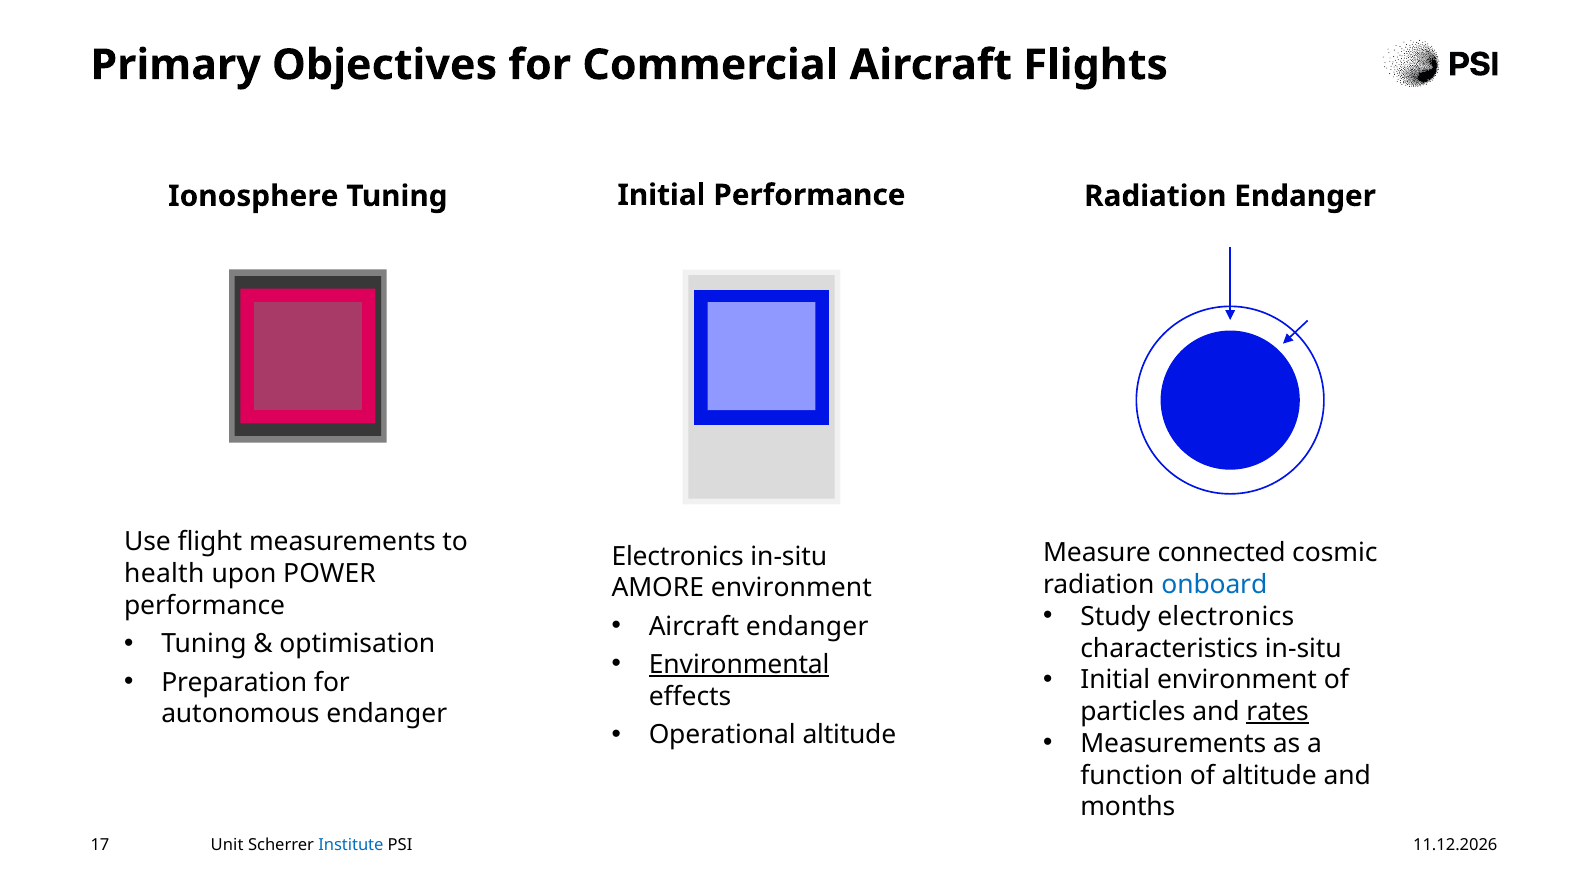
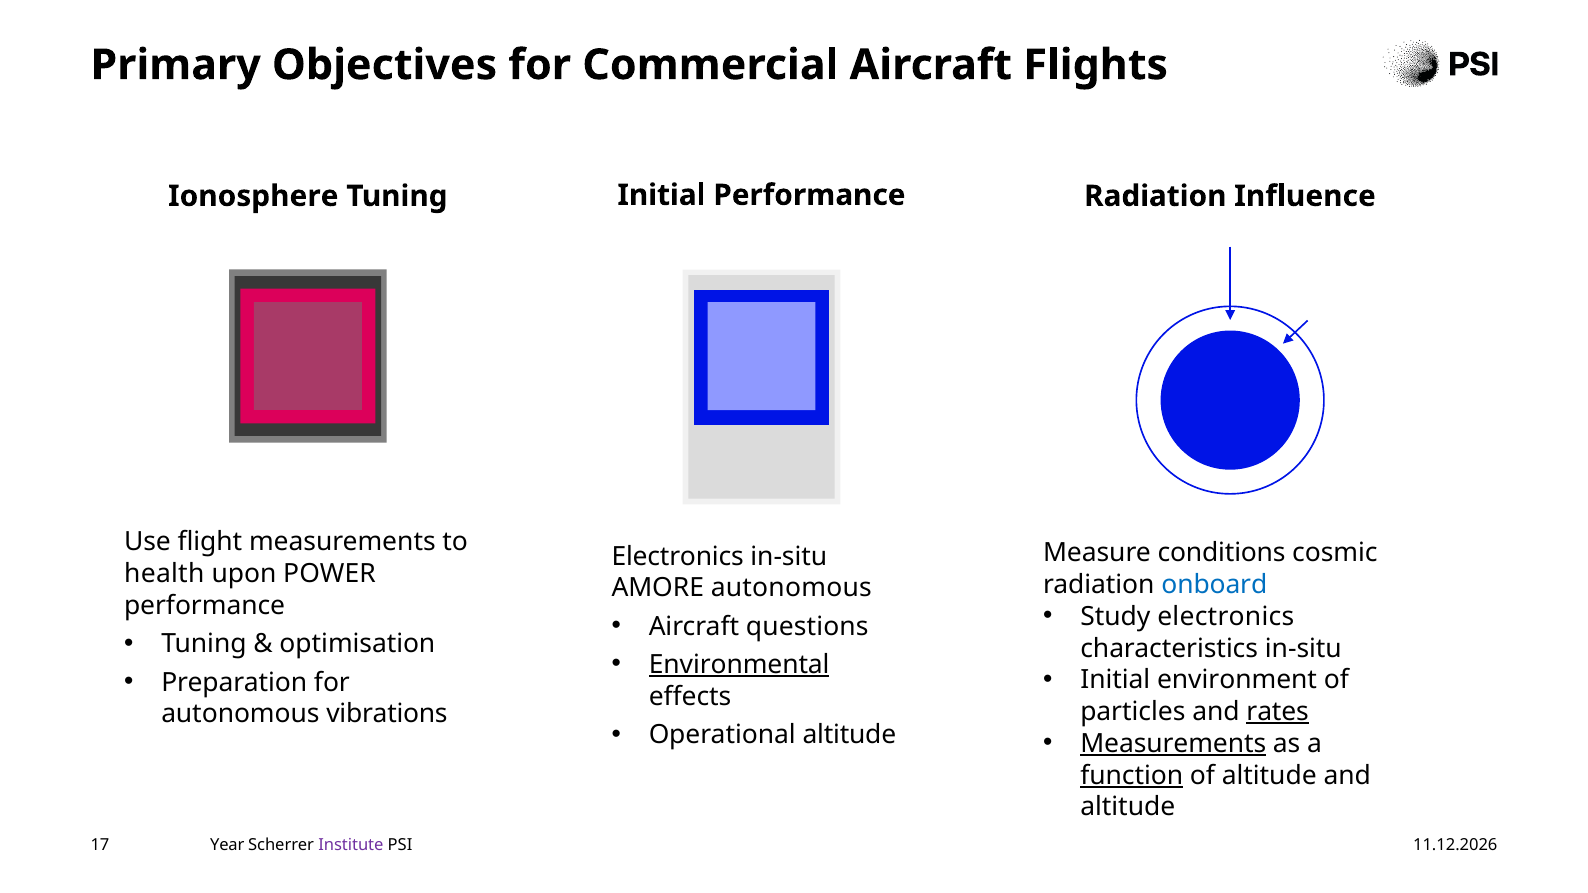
Radiation Endanger: Endanger -> Influence
connected: connected -> conditions
AMORE environment: environment -> autonomous
Aircraft endanger: endanger -> questions
autonomous endanger: endanger -> vibrations
Measurements at (1173, 744) underline: none -> present
function underline: none -> present
months at (1128, 807): months -> altitude
Unit: Unit -> Year
Institute colour: blue -> purple
